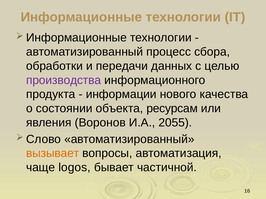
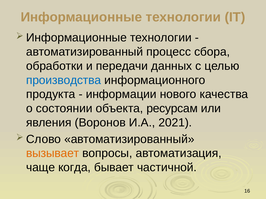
производства colour: purple -> blue
2055: 2055 -> 2021
logos: logos -> когда
